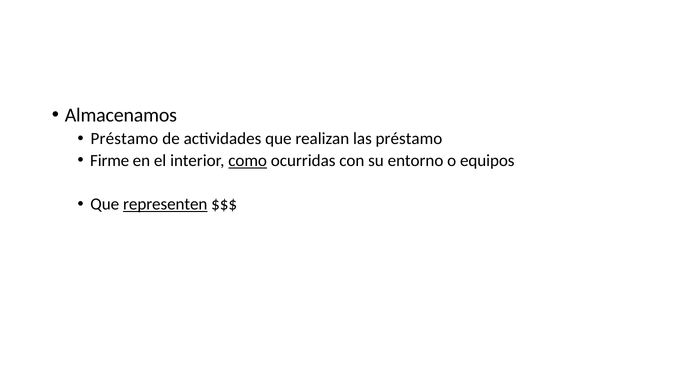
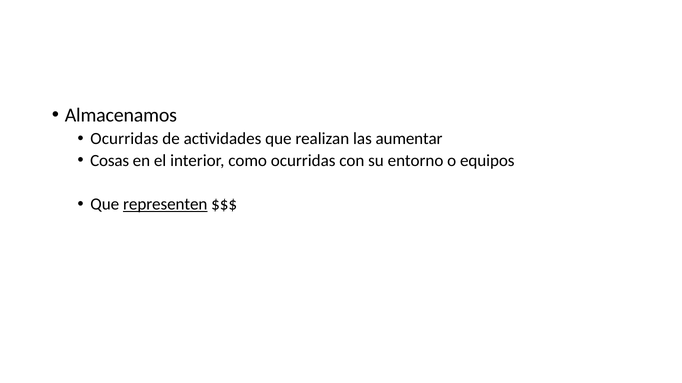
Préstamo at (124, 139): Préstamo -> Ocurridas
las préstamo: préstamo -> aumentar
Firme: Firme -> Cosas
como underline: present -> none
